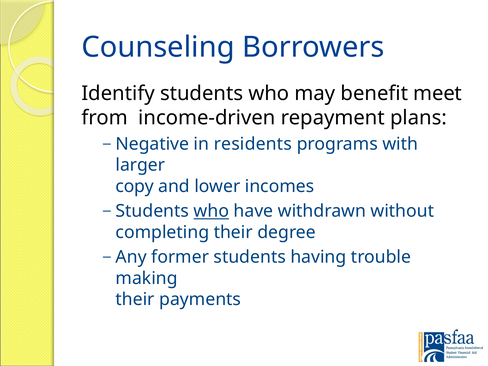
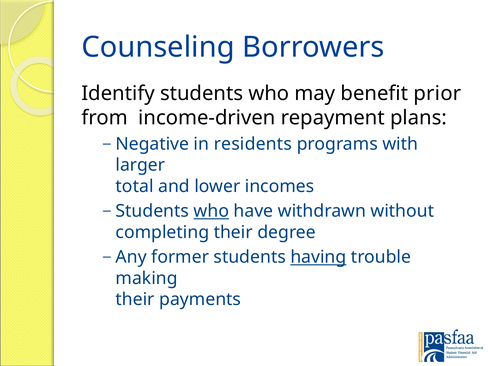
meet: meet -> prior
copy: copy -> total
having underline: none -> present
